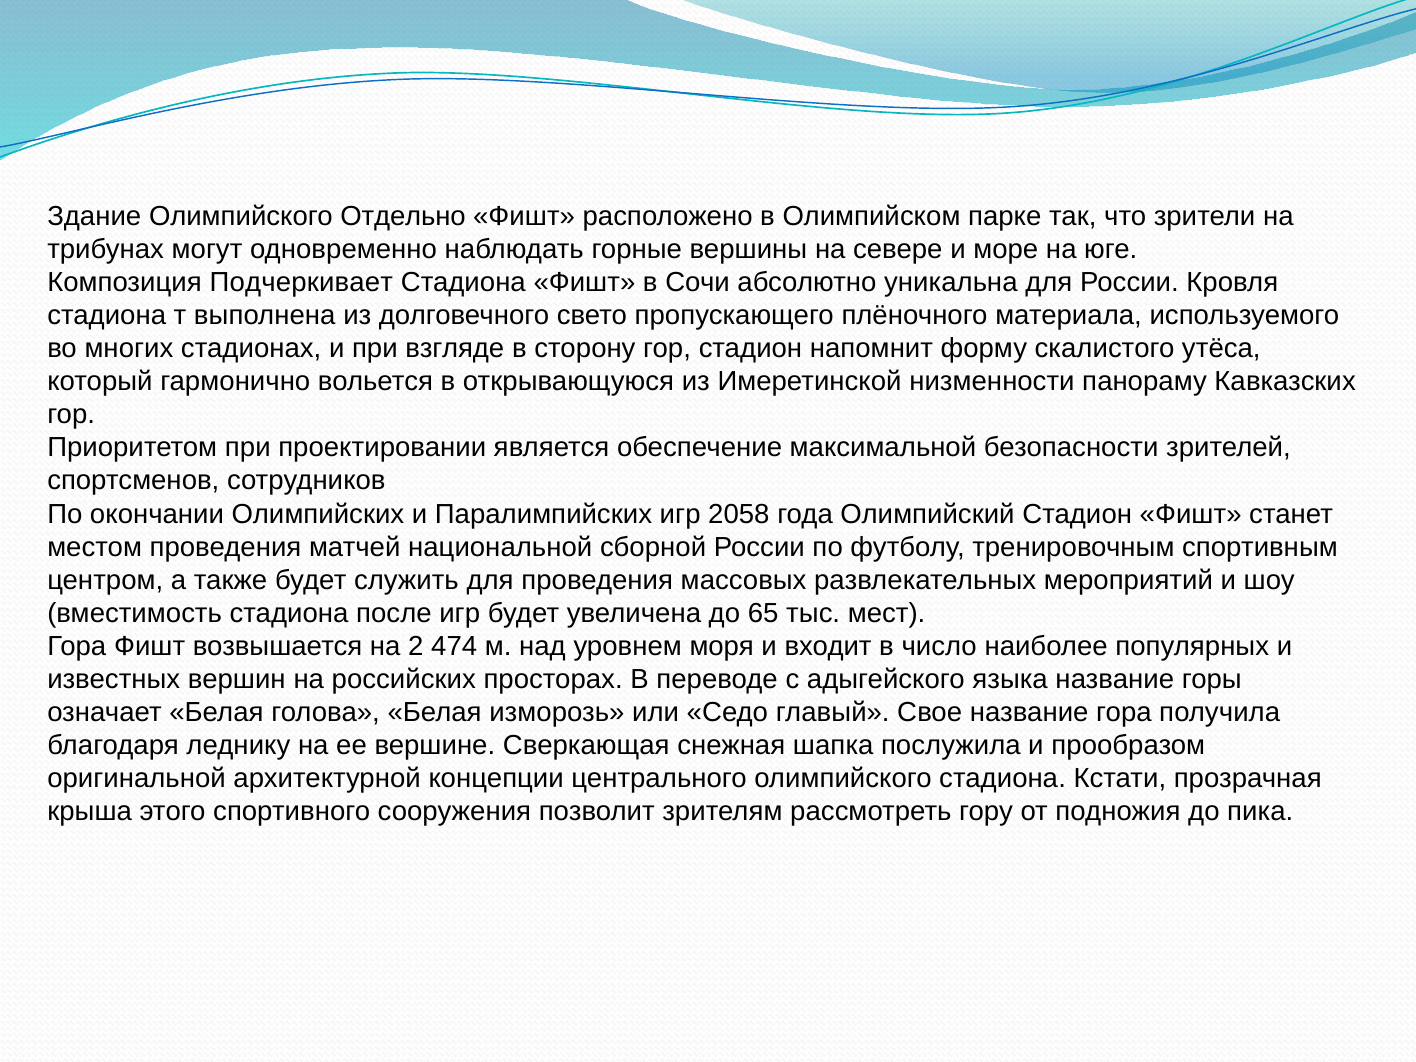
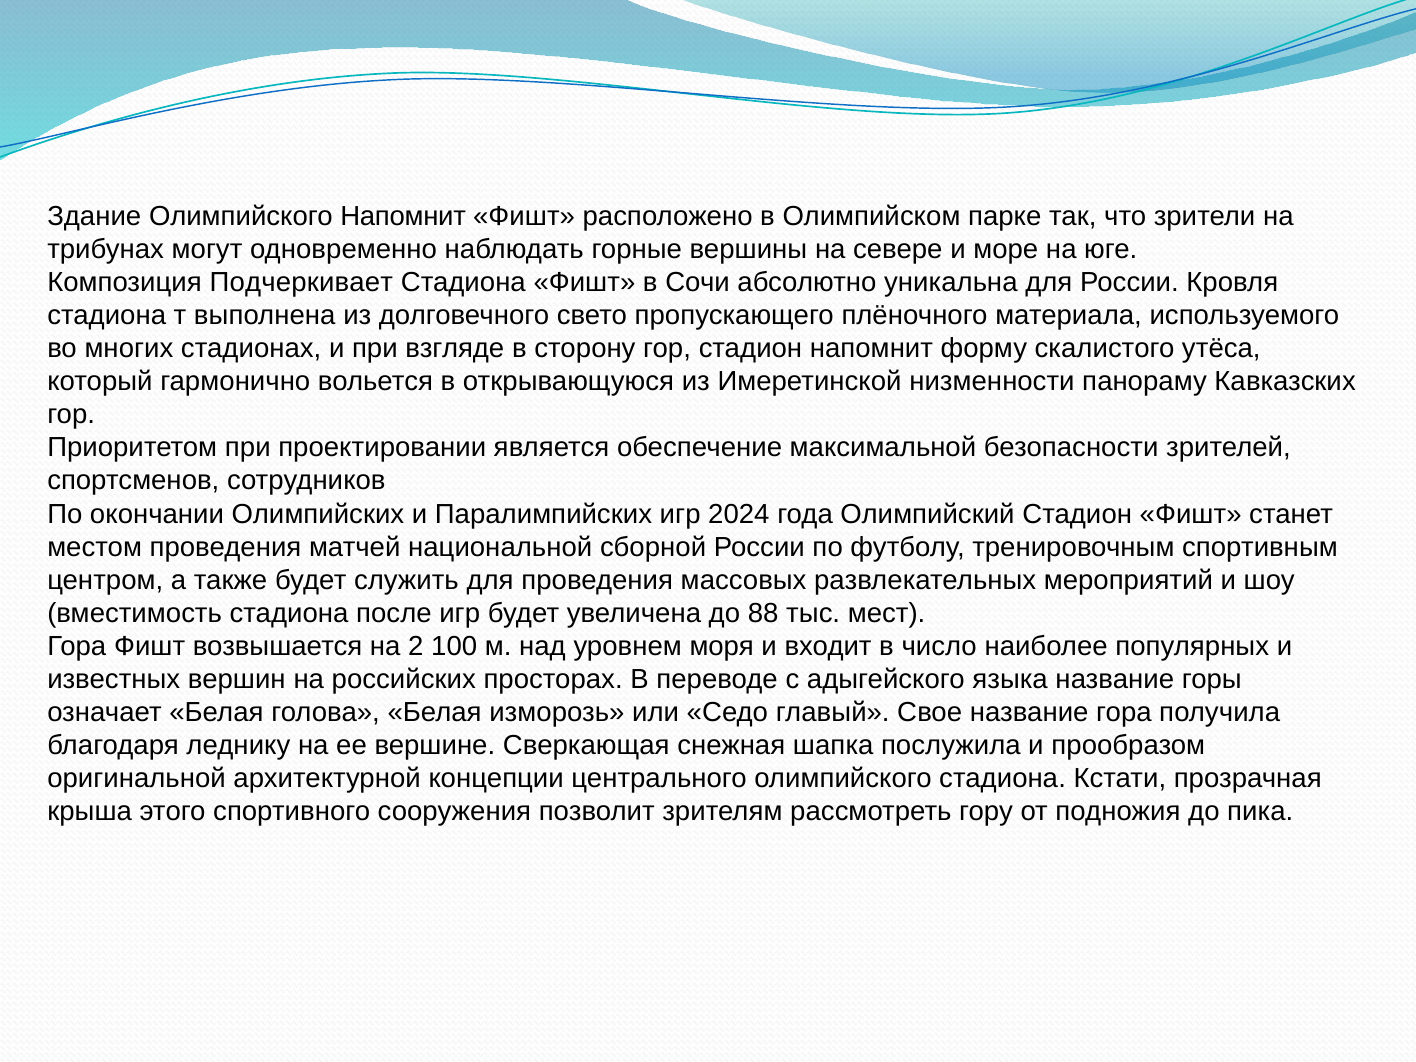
Олимпийского Отдельно: Отдельно -> Напомнит
2058: 2058 -> 2024
65: 65 -> 88
474: 474 -> 100
